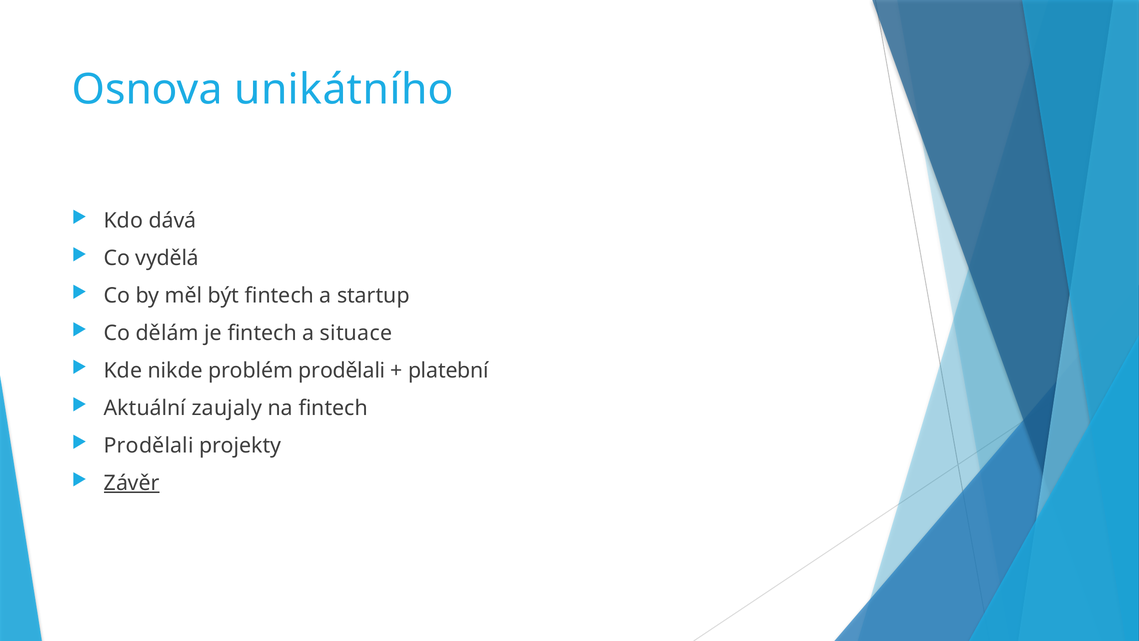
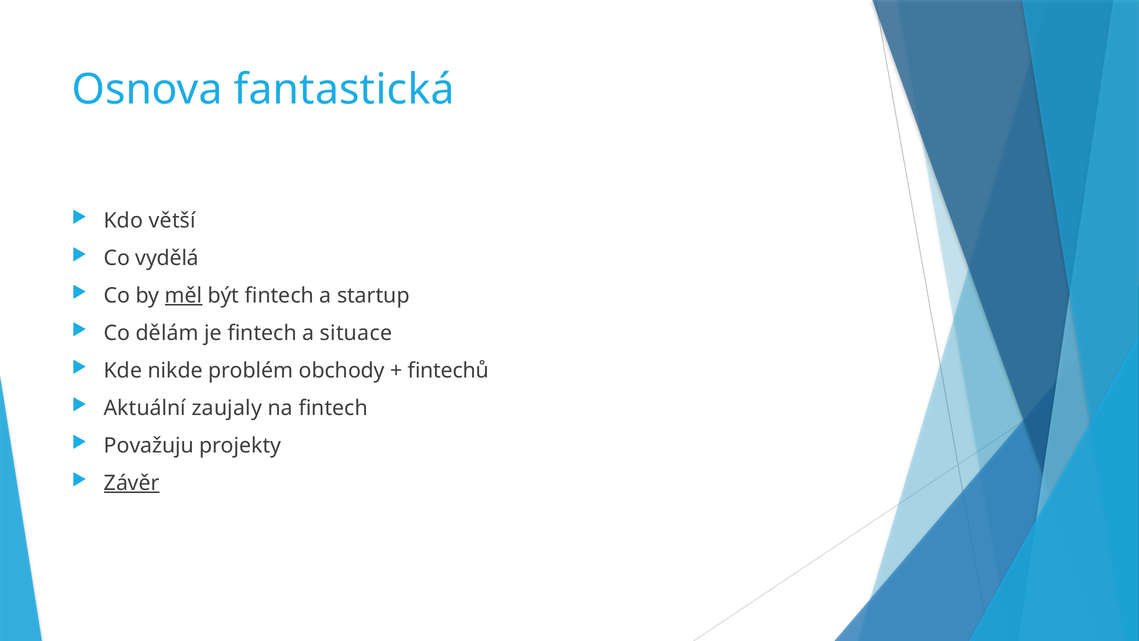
unikátního: unikátního -> fantastická
dává: dává -> větší
měl underline: none -> present
problém prodělali: prodělali -> obchody
platební: platební -> fintechů
Prodělali at (149, 445): Prodělali -> Považuju
